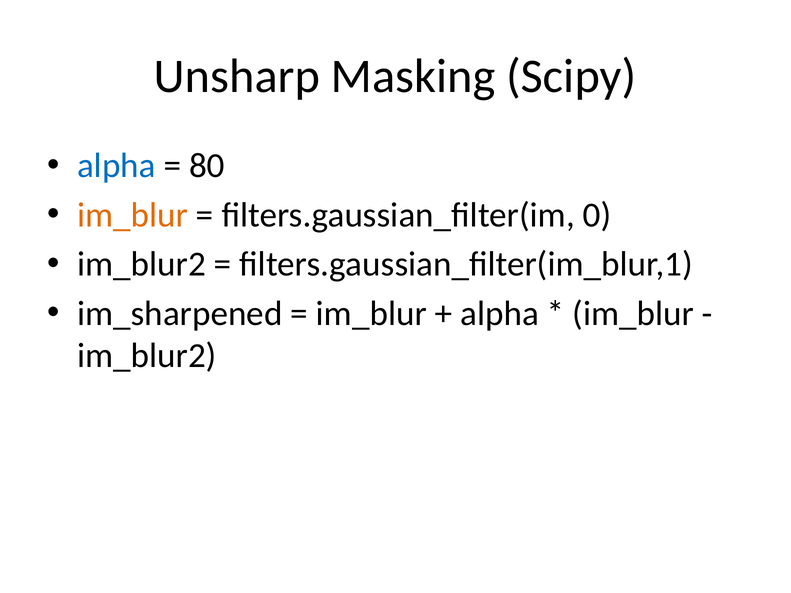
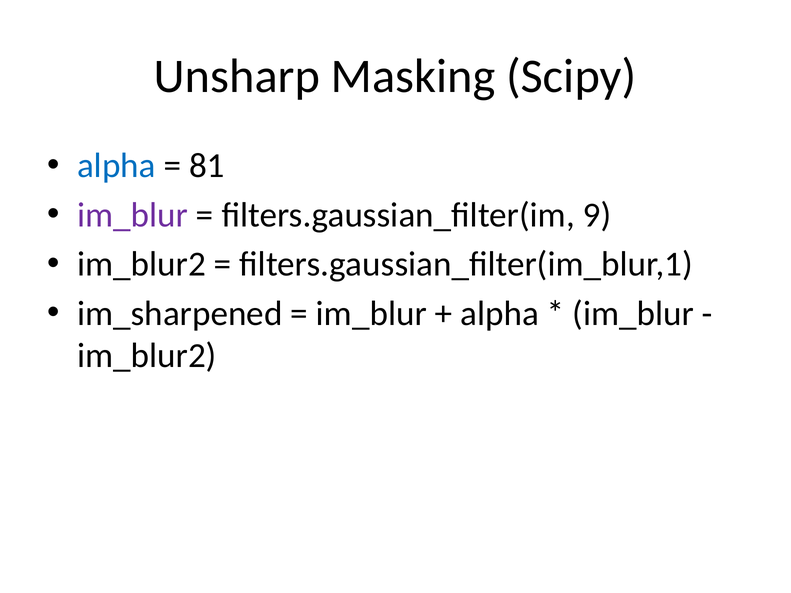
80: 80 -> 81
im_blur at (133, 215) colour: orange -> purple
0: 0 -> 9
